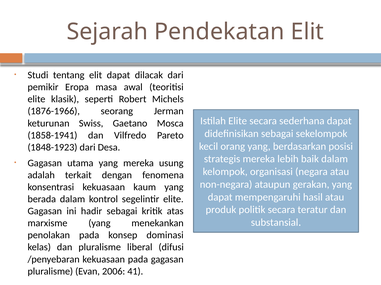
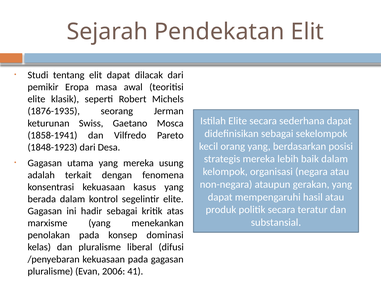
1876-1966: 1876-1966 -> 1876-1935
kaum: kaum -> kasus
